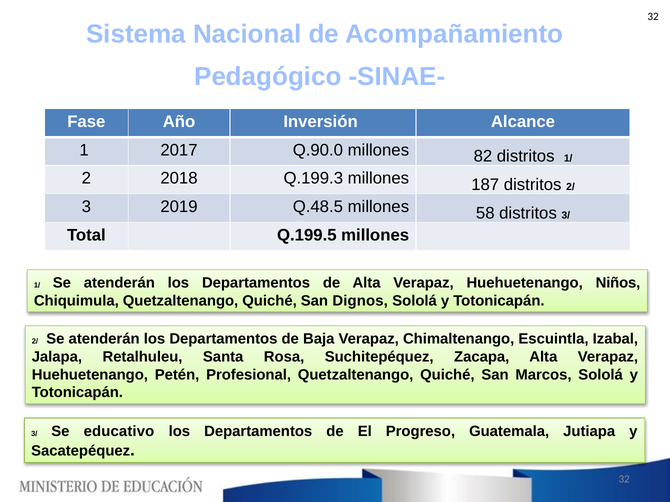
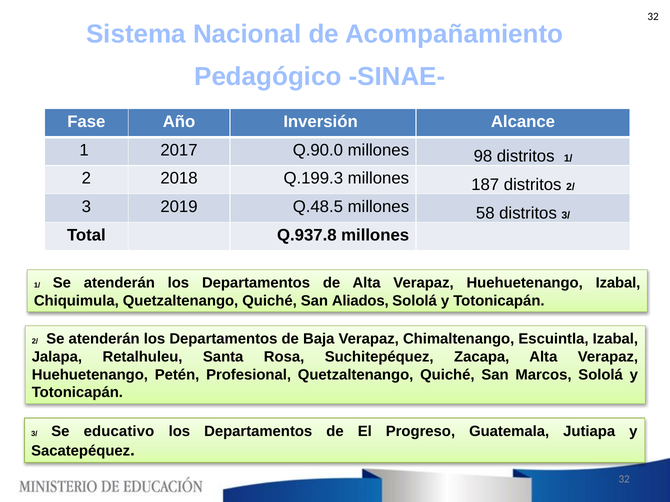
82: 82 -> 98
Q.199.5: Q.199.5 -> Q.937.8
Huehuetenango Niños: Niños -> Izabal
Dignos: Dignos -> Aliados
